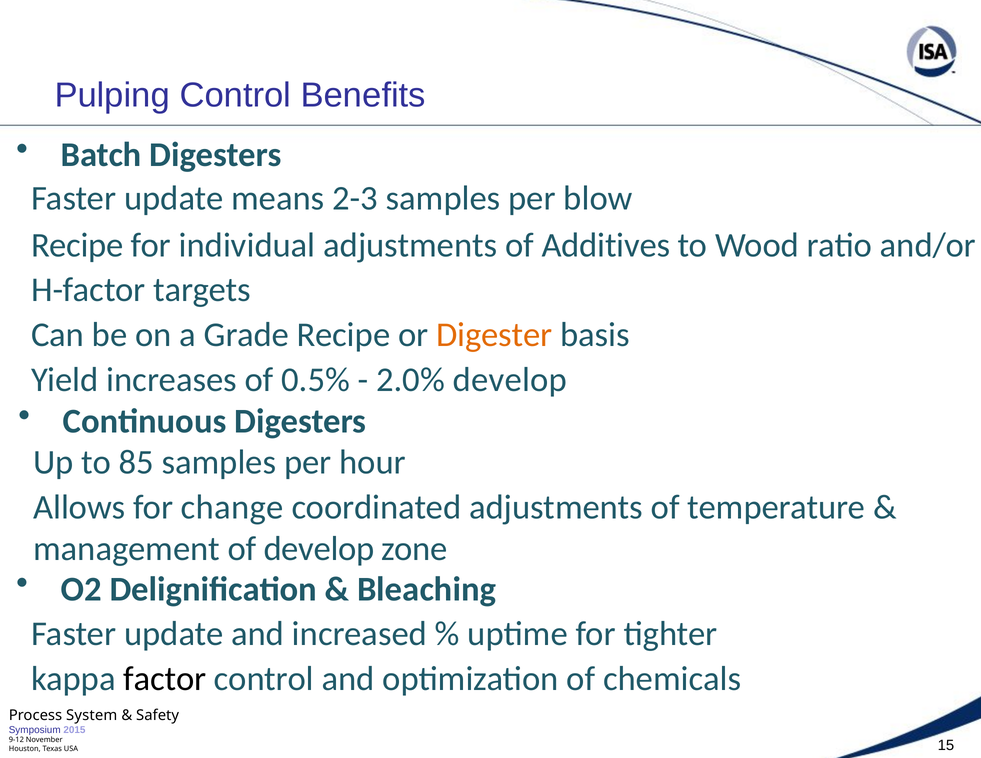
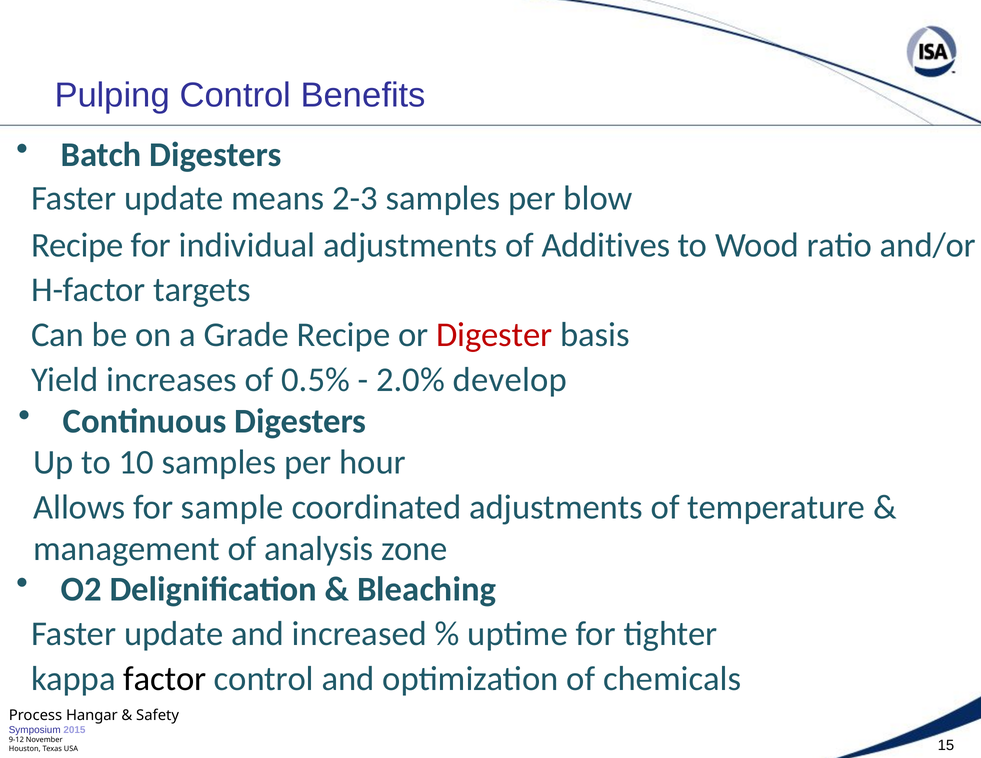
Digester colour: orange -> red
85: 85 -> 10
change: change -> sample
of develop: develop -> analysis
System: System -> Hangar
